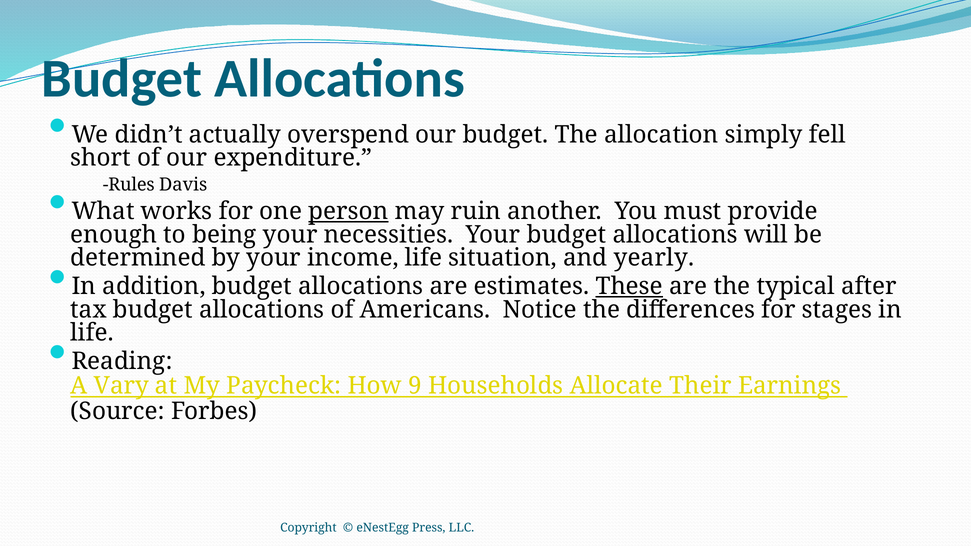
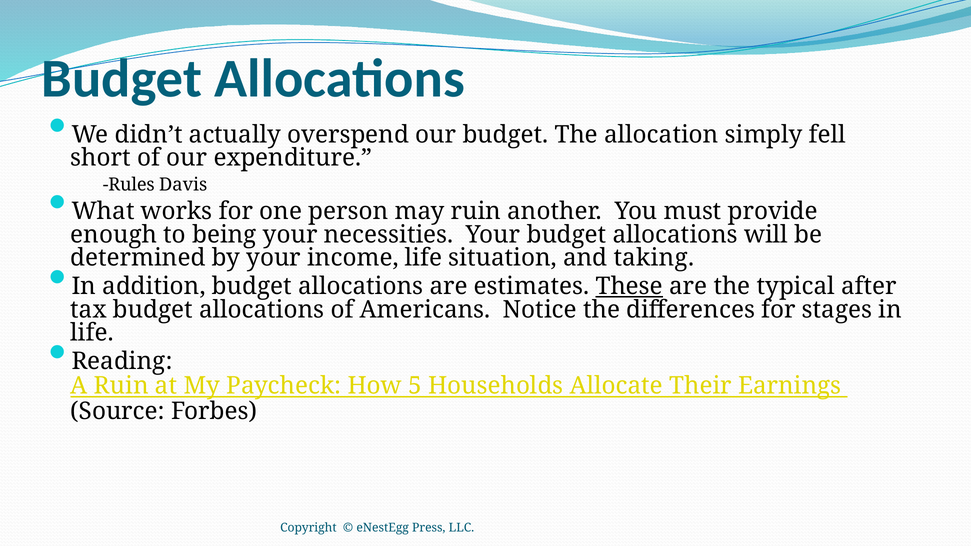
person underline: present -> none
yearly: yearly -> taking
A Vary: Vary -> Ruin
9: 9 -> 5
